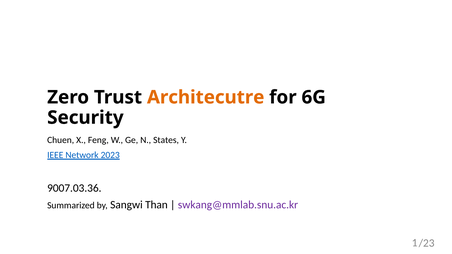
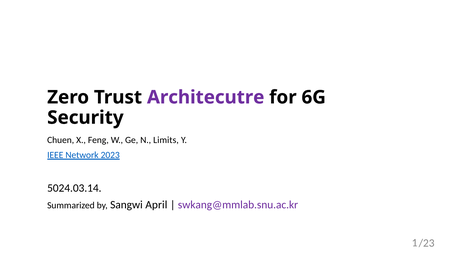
Architecutre colour: orange -> purple
States: States -> Limits
9007.03.36: 9007.03.36 -> 5024.03.14
Than: Than -> April
